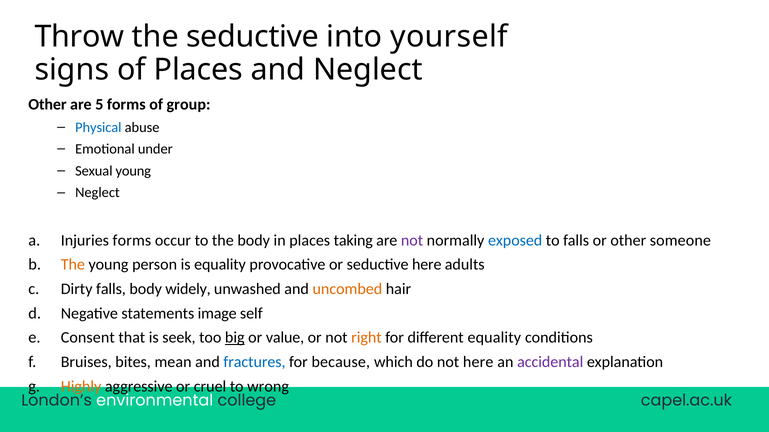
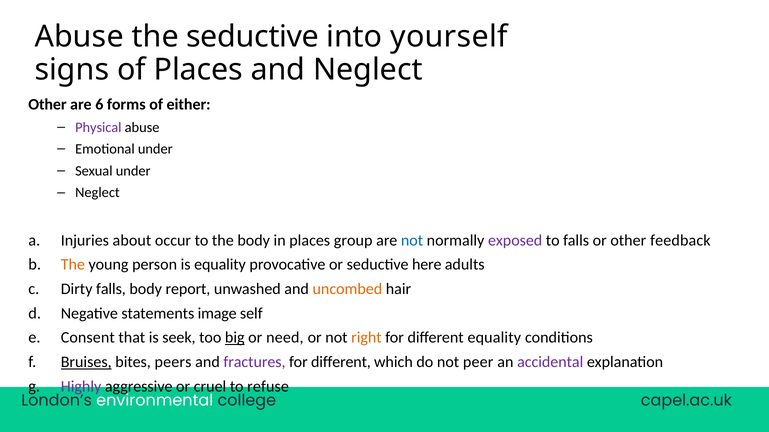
Throw at (79, 37): Throw -> Abuse
5: 5 -> 6
group: group -> either
Physical colour: blue -> purple
Sexual young: young -> under
Injuries forms: forms -> about
taking: taking -> group
not at (412, 241) colour: purple -> blue
exposed colour: blue -> purple
someone: someone -> feedback
widely: widely -> report
value: value -> need
Bruises underline: none -> present
mean: mean -> peers
fractures colour: blue -> purple
because at (341, 363): because -> different
not here: here -> peer
Highly colour: orange -> purple
wrong: wrong -> refuse
